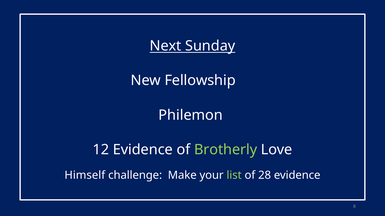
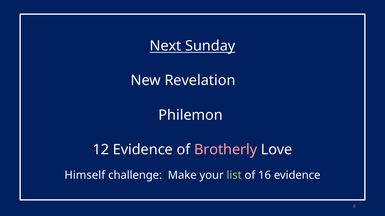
Fellowship: Fellowship -> Revelation
Brotherly colour: light green -> pink
28: 28 -> 16
